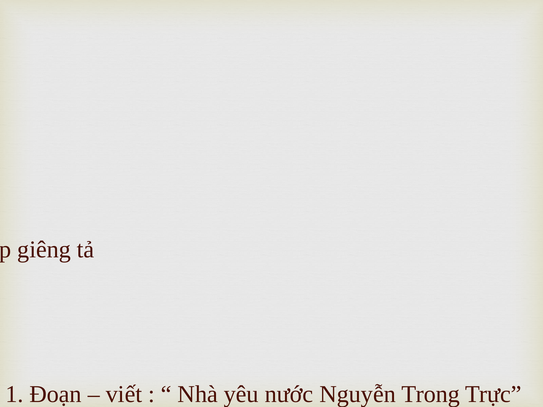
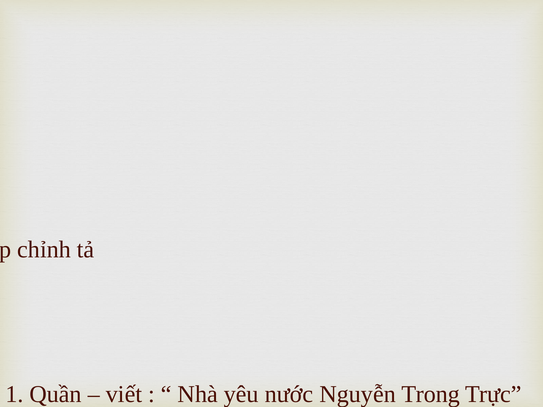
giêng: giêng -> chỉnh
Đoạn: Đoạn -> Quần
